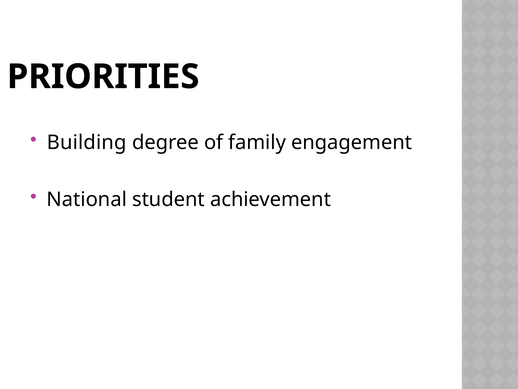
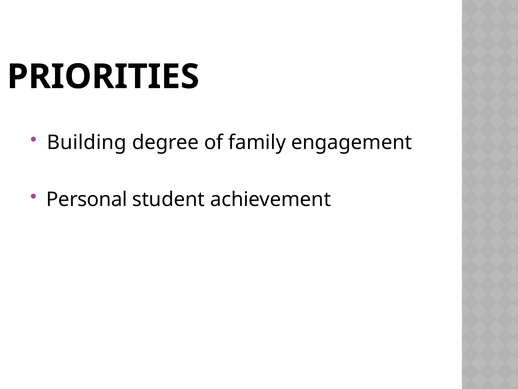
National: National -> Personal
